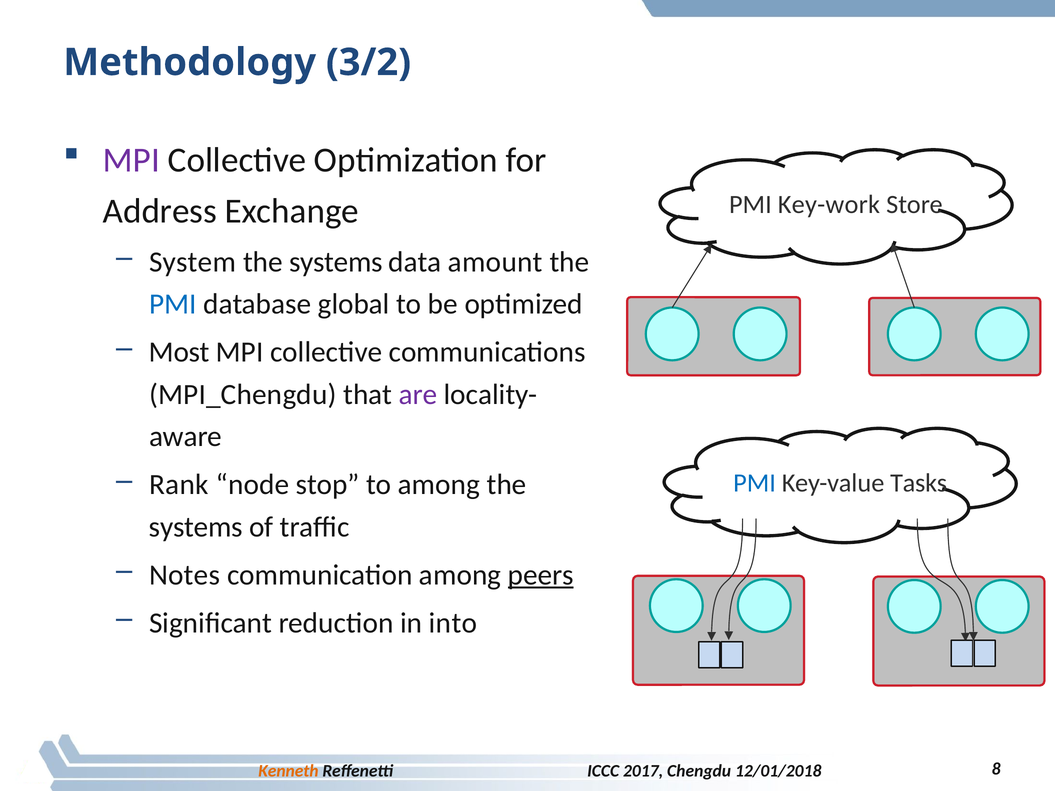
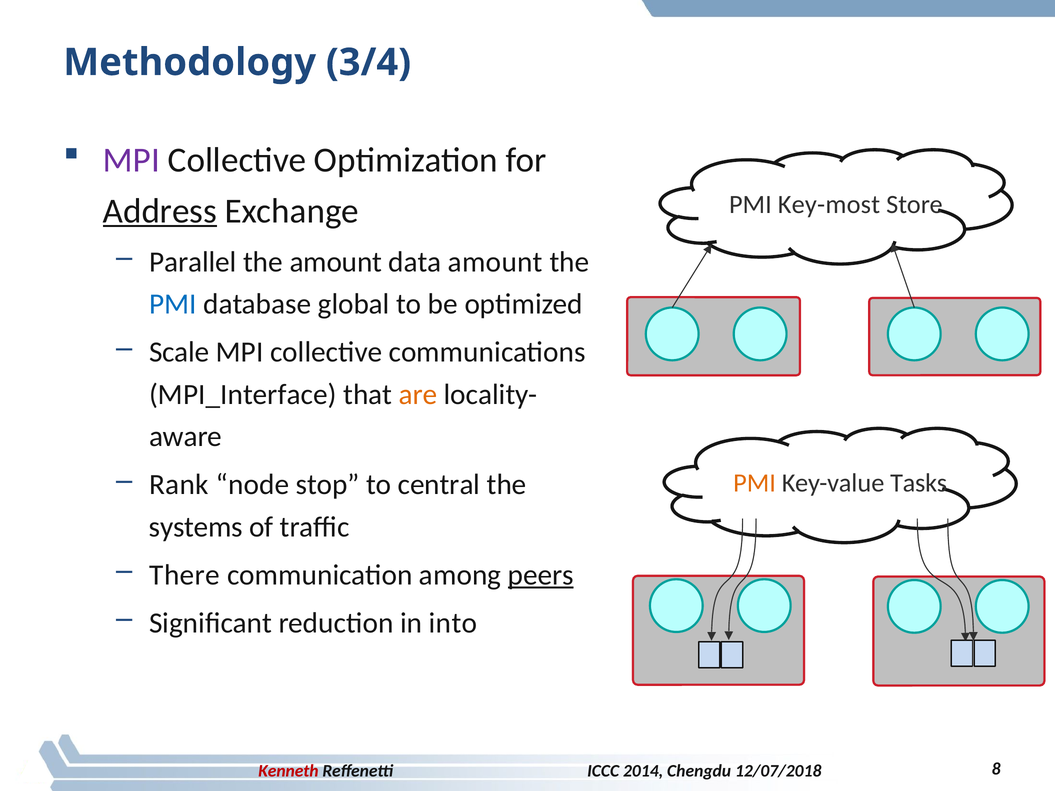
3/2: 3/2 -> 3/4
Key-work: Key-work -> Key-most
Address underline: none -> present
System: System -> Parallel
systems at (336, 262): systems -> amount
Most: Most -> Scale
MPI_Chengdu: MPI_Chengdu -> MPI_Interface
are colour: purple -> orange
to among: among -> central
PMI at (755, 483) colour: blue -> orange
Notes: Notes -> There
Kenneth colour: orange -> red
2017: 2017 -> 2014
12/01/2018: 12/01/2018 -> 12/07/2018
